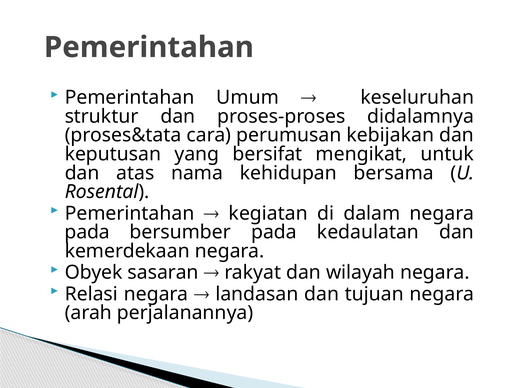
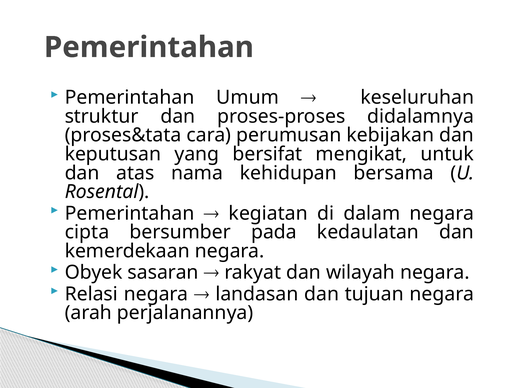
pada at (87, 232): pada -> cipta
